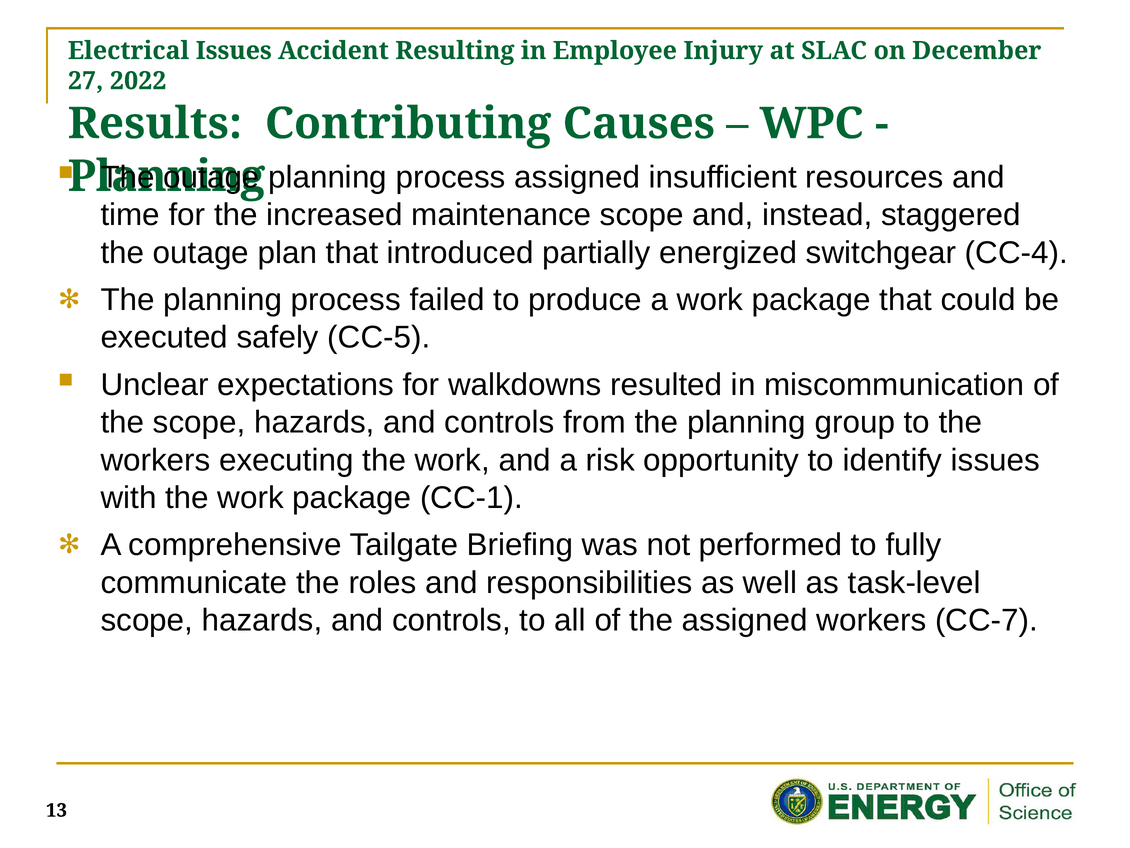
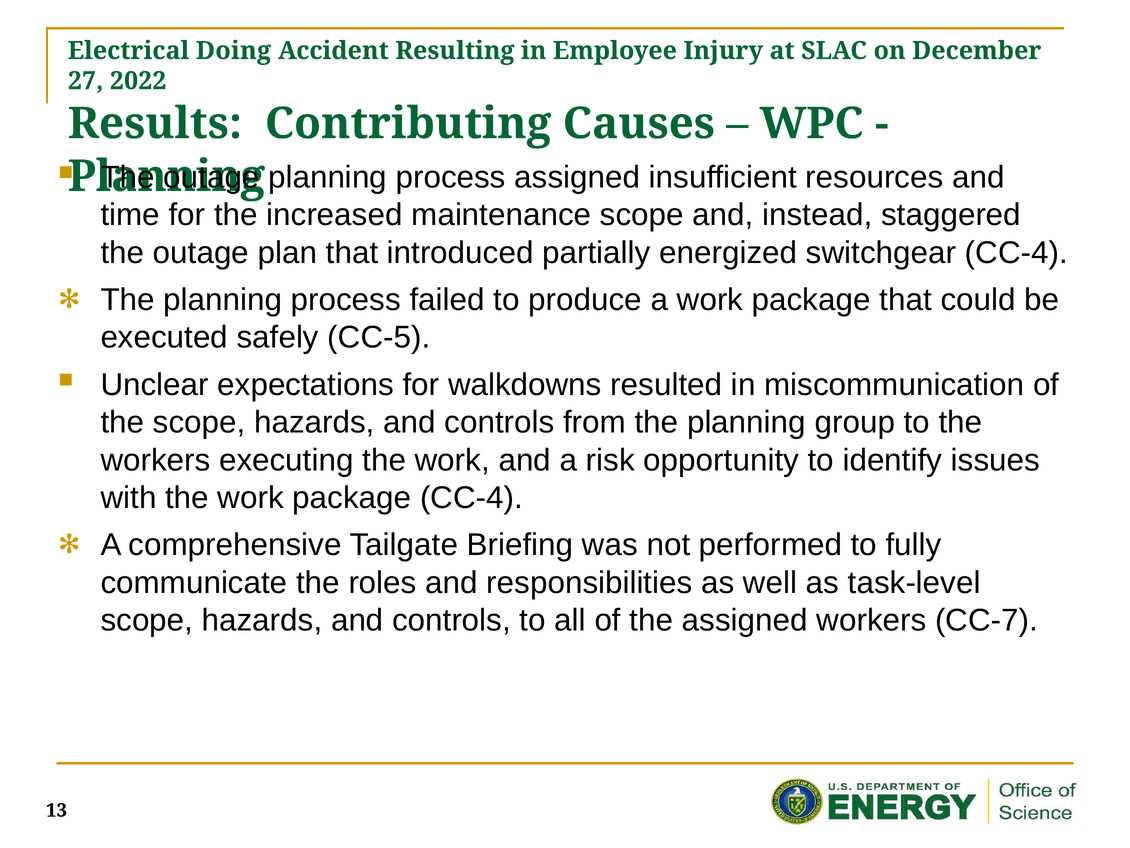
Electrical Issues: Issues -> Doing
package CC-1: CC-1 -> CC-4
